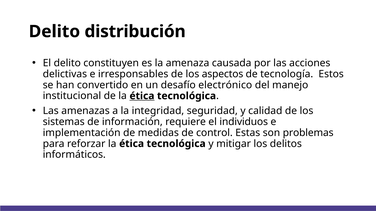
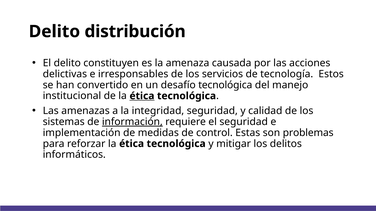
aspectos: aspectos -> servicios
desafío electrónico: electrónico -> tecnológica
información underline: none -> present
el individuos: individuos -> seguridad
